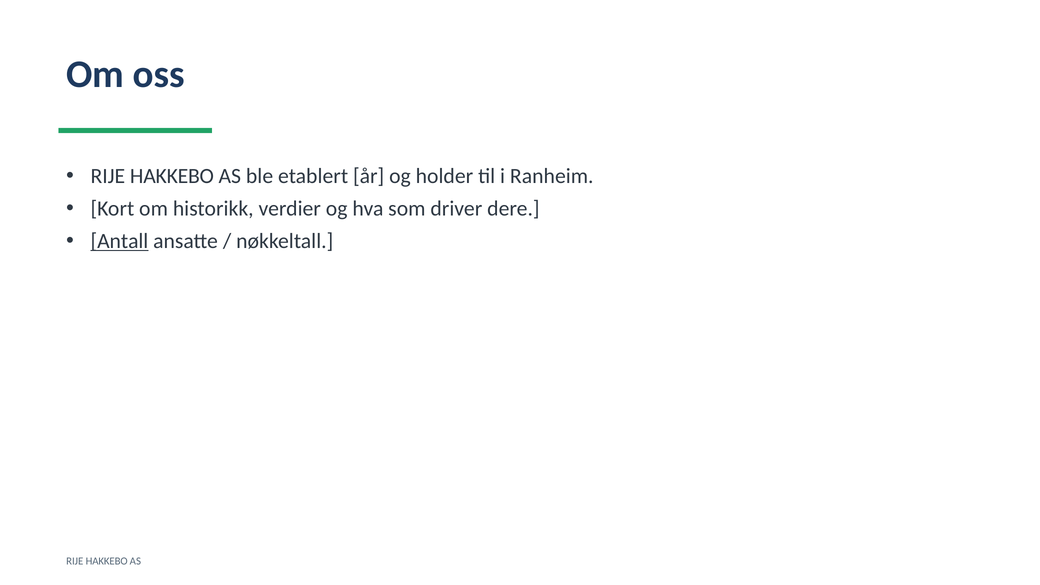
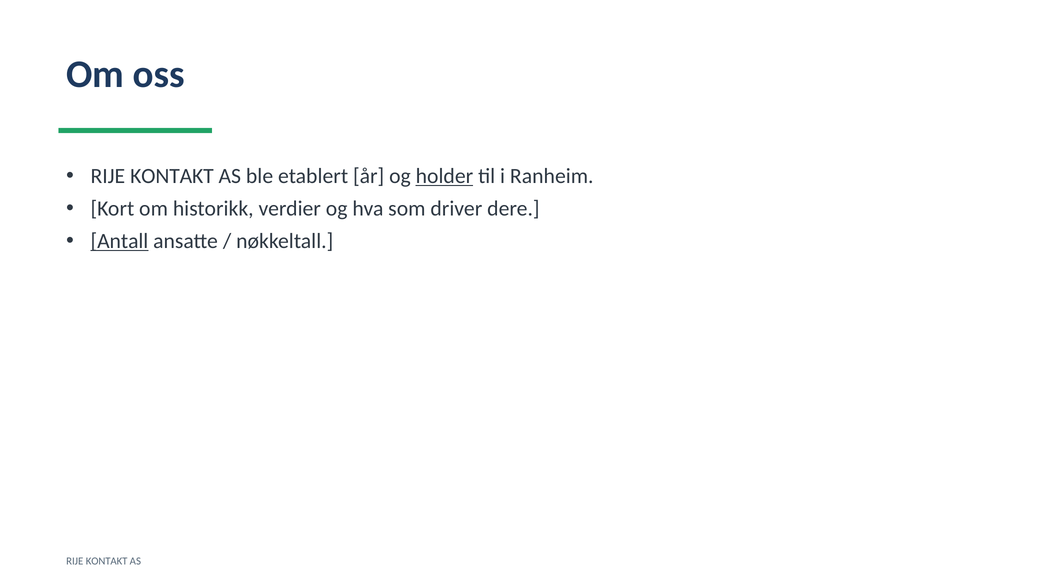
HAKKEBO at (172, 176): HAKKEBO -> KONTAKT
holder underline: none -> present
HAKKEBO at (107, 561): HAKKEBO -> KONTAKT
